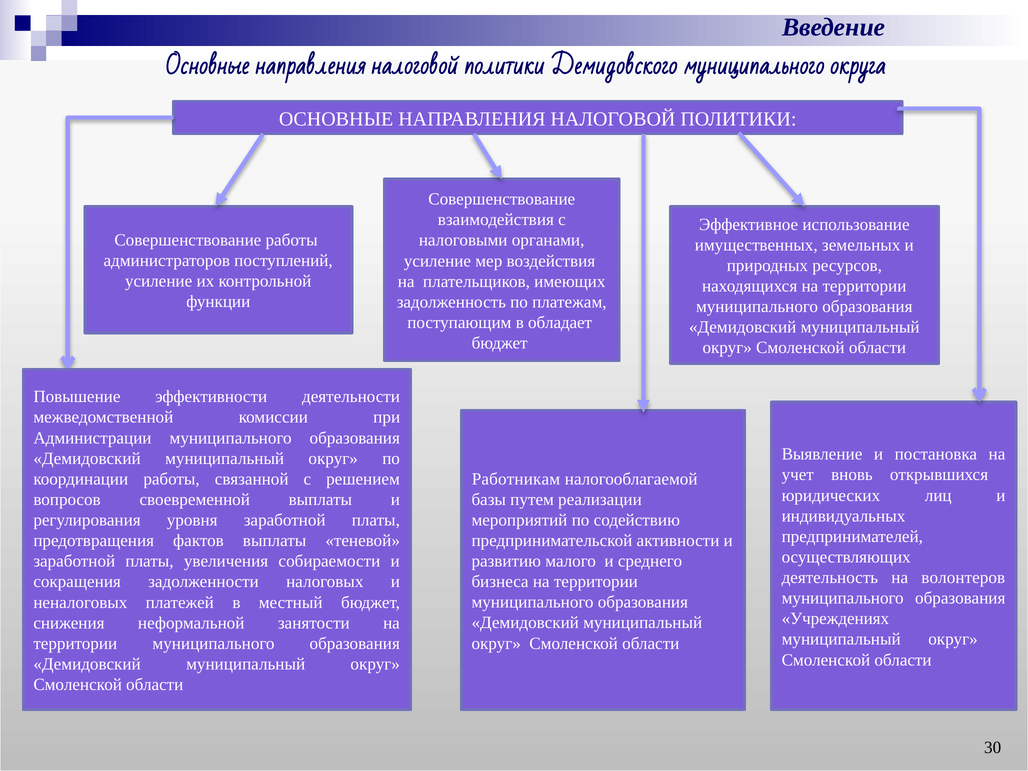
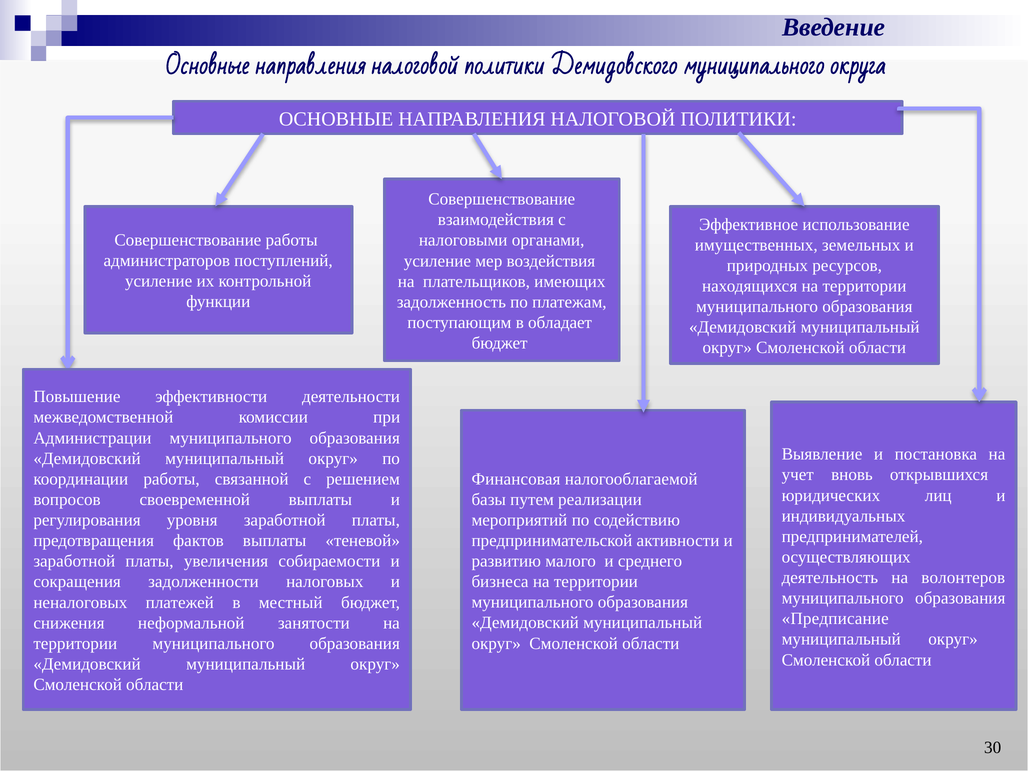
Работникам: Работникам -> Финансовая
Учреждениях: Учреждениях -> Предписание
